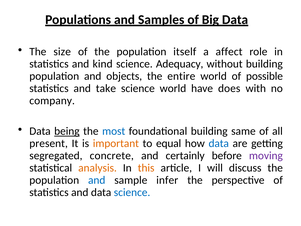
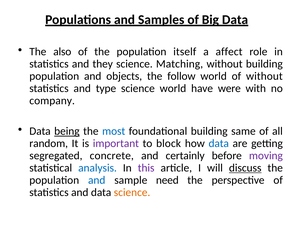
size: size -> also
kind: kind -> they
Adequacy: Adequacy -> Matching
entire: entire -> follow
of possible: possible -> without
take: take -> type
does: does -> were
present: present -> random
important colour: orange -> purple
equal: equal -> block
analysis colour: orange -> blue
this colour: orange -> purple
discuss underline: none -> present
infer: infer -> need
science at (132, 192) colour: blue -> orange
